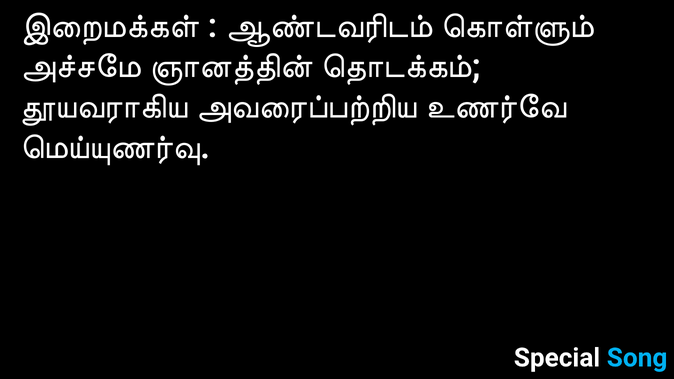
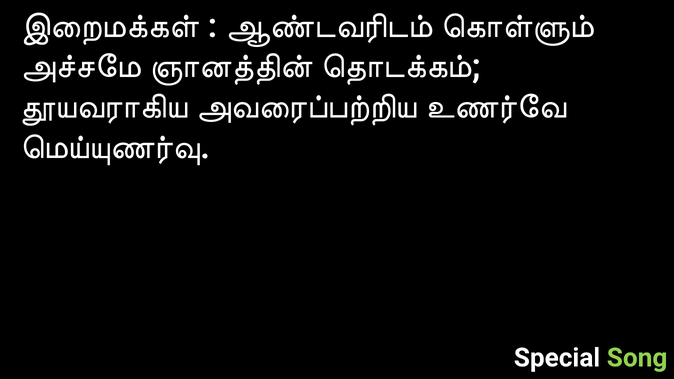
Song colour: light blue -> light green
